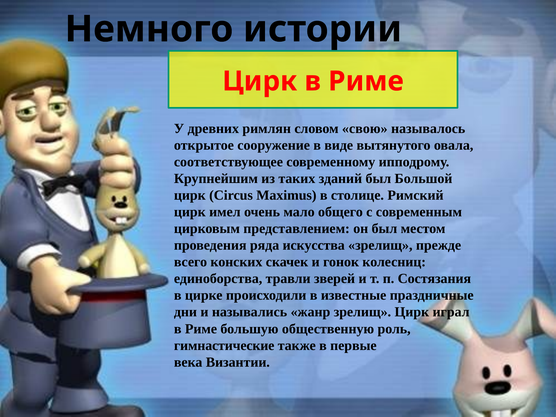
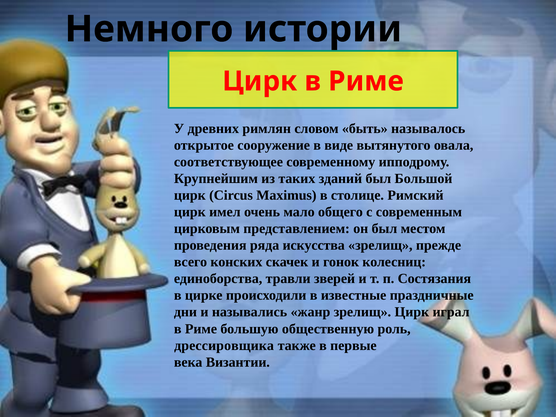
свою: свою -> быть
гимнастические: гимнастические -> дрессировщика
